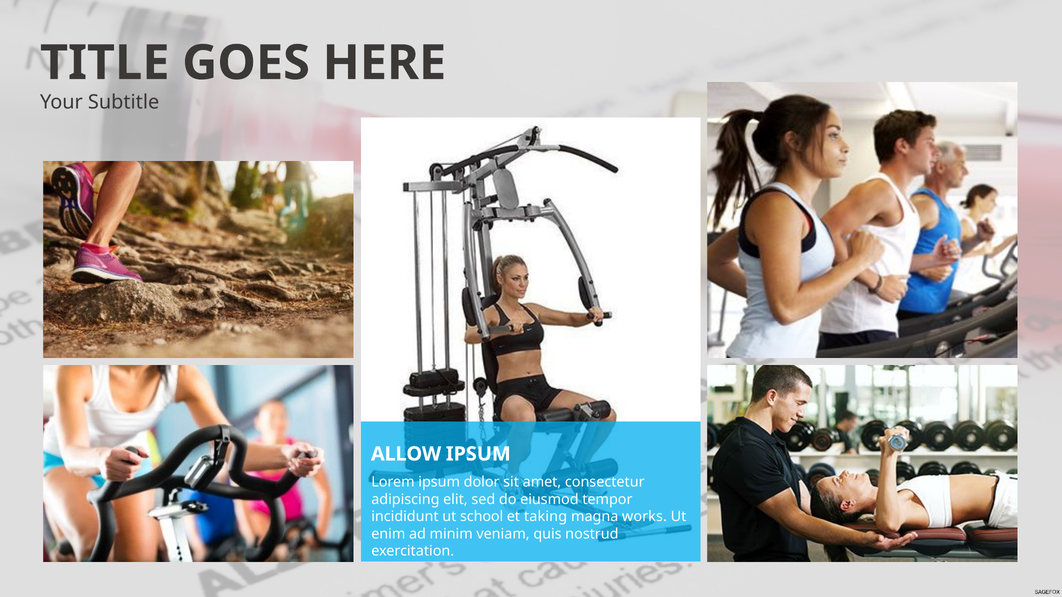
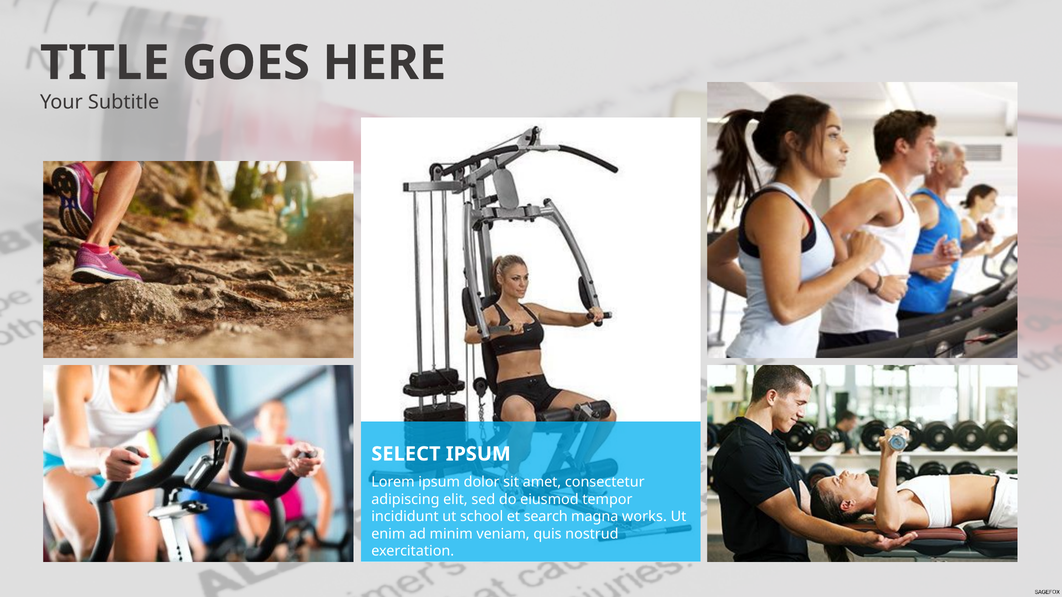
ALLOW: ALLOW -> SELECT
taking: taking -> search
